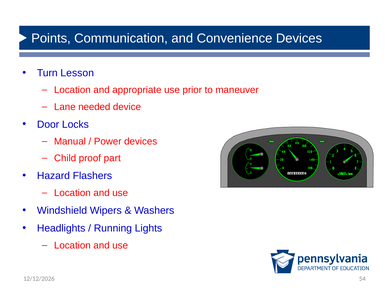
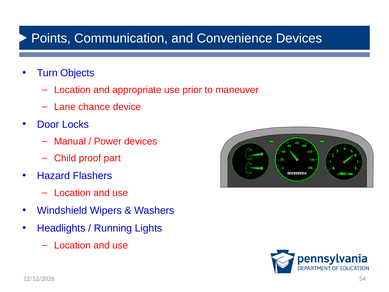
Lesson: Lesson -> Objects
needed: needed -> chance
